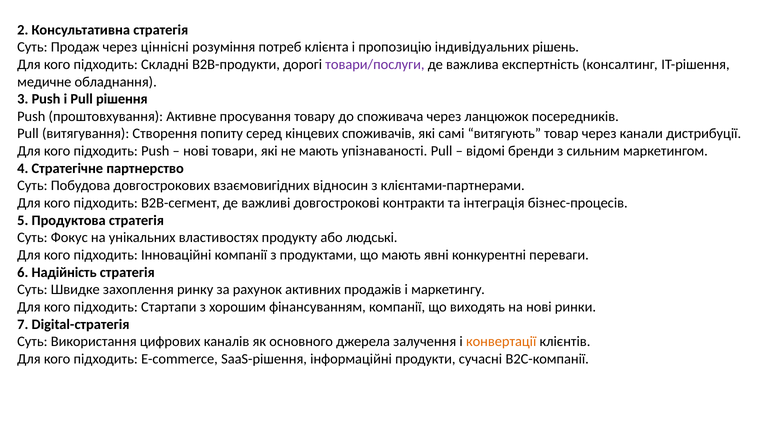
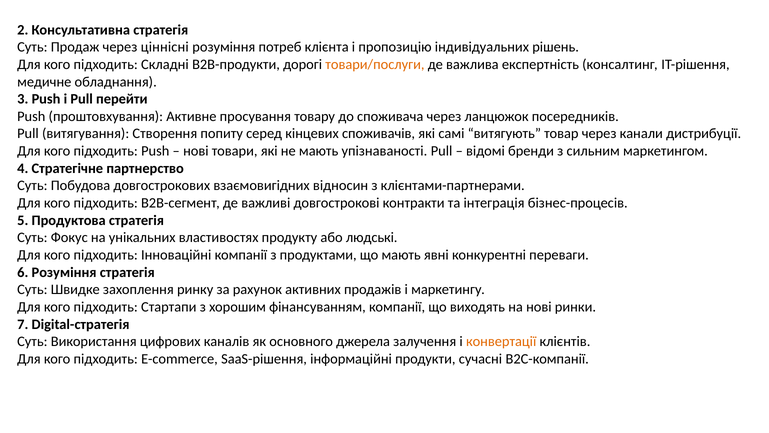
товари/послуги colour: purple -> orange
рішення: рішення -> перейти
6 Надійність: Надійність -> Розуміння
